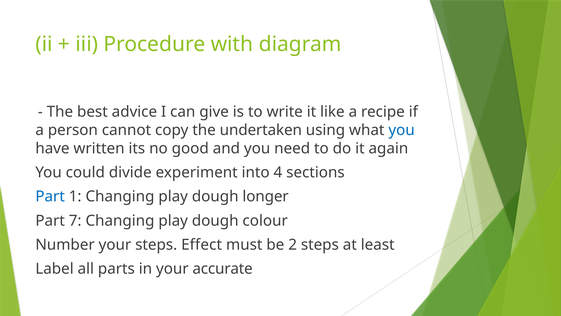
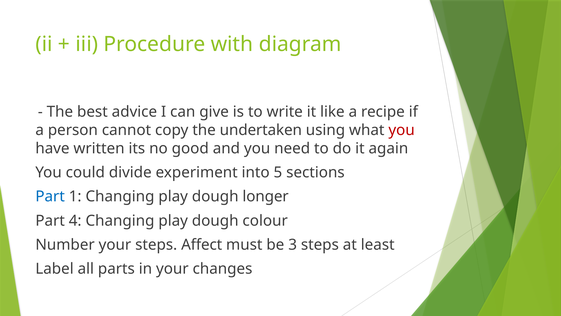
you at (402, 130) colour: blue -> red
4: 4 -> 5
7: 7 -> 4
Effect: Effect -> Affect
2: 2 -> 3
accurate: accurate -> changes
